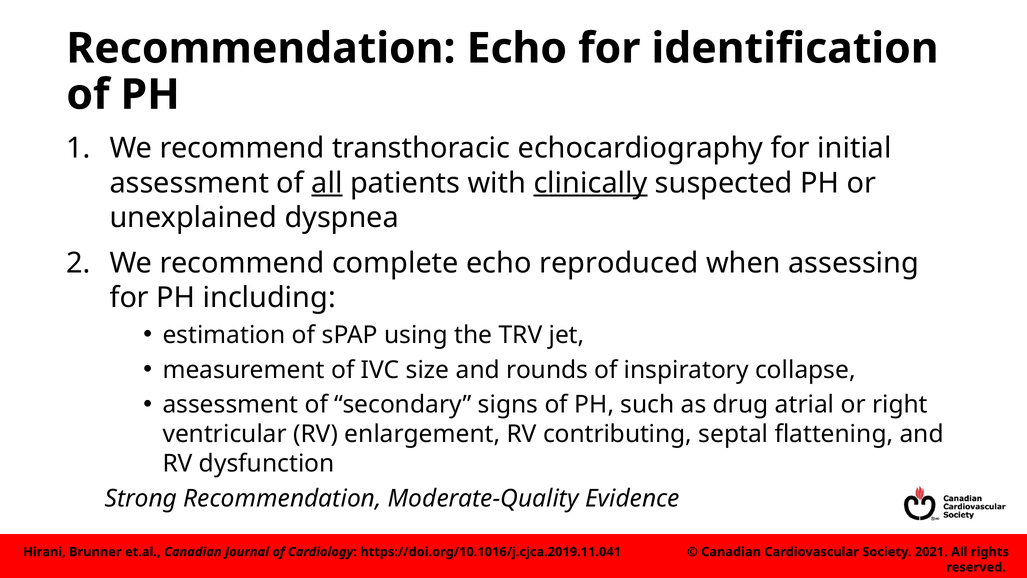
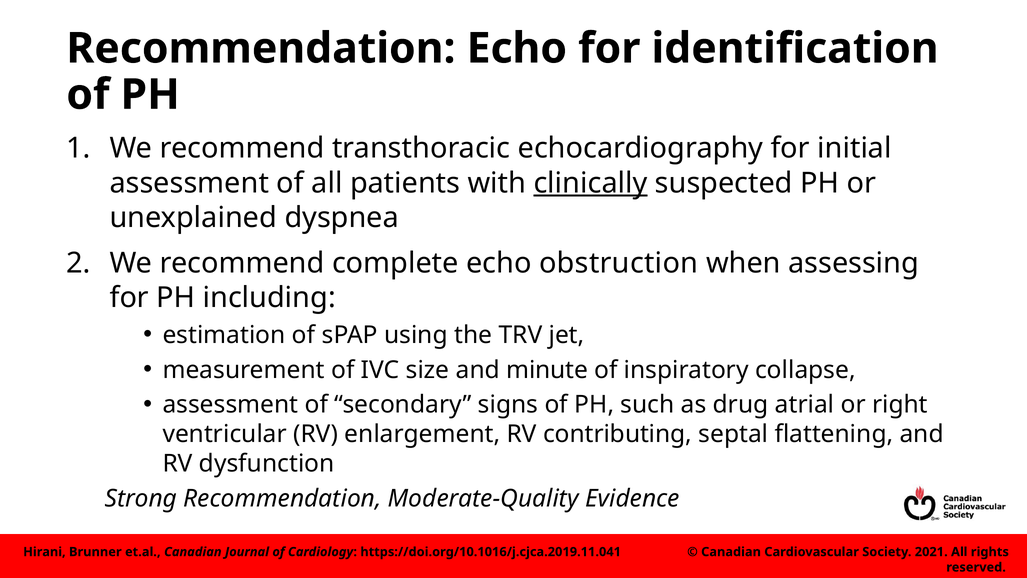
all at (327, 183) underline: present -> none
reproduced: reproduced -> obstruction
rounds: rounds -> minute
